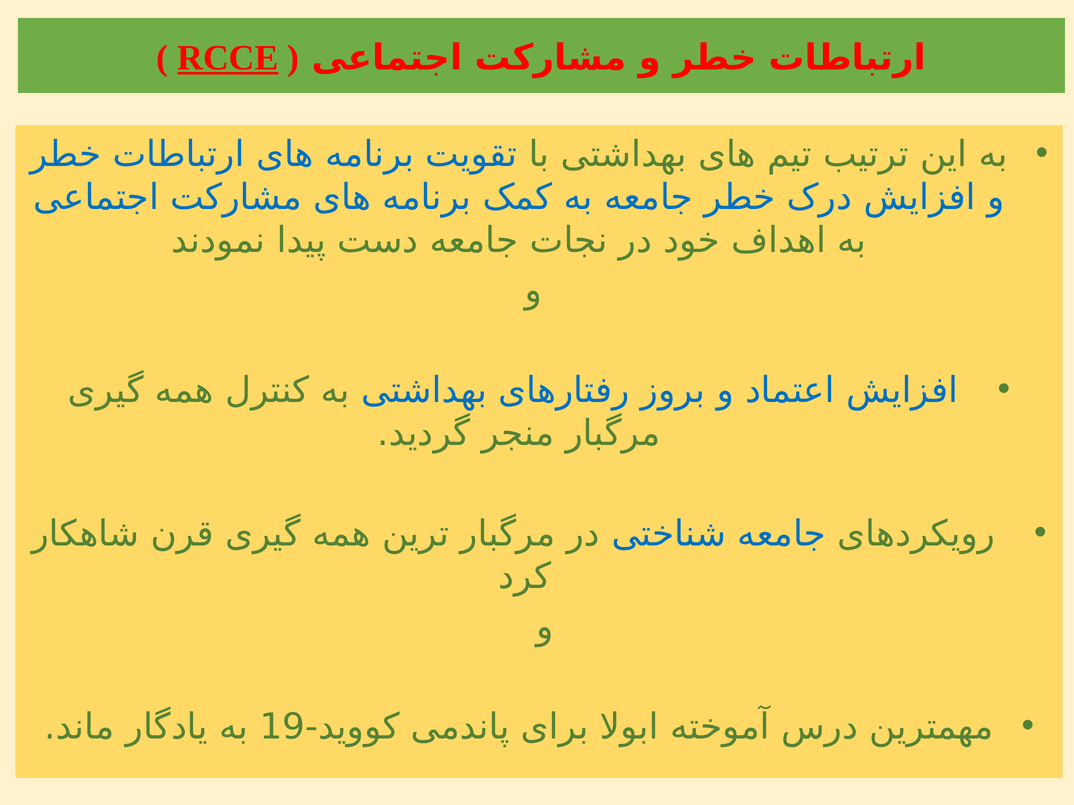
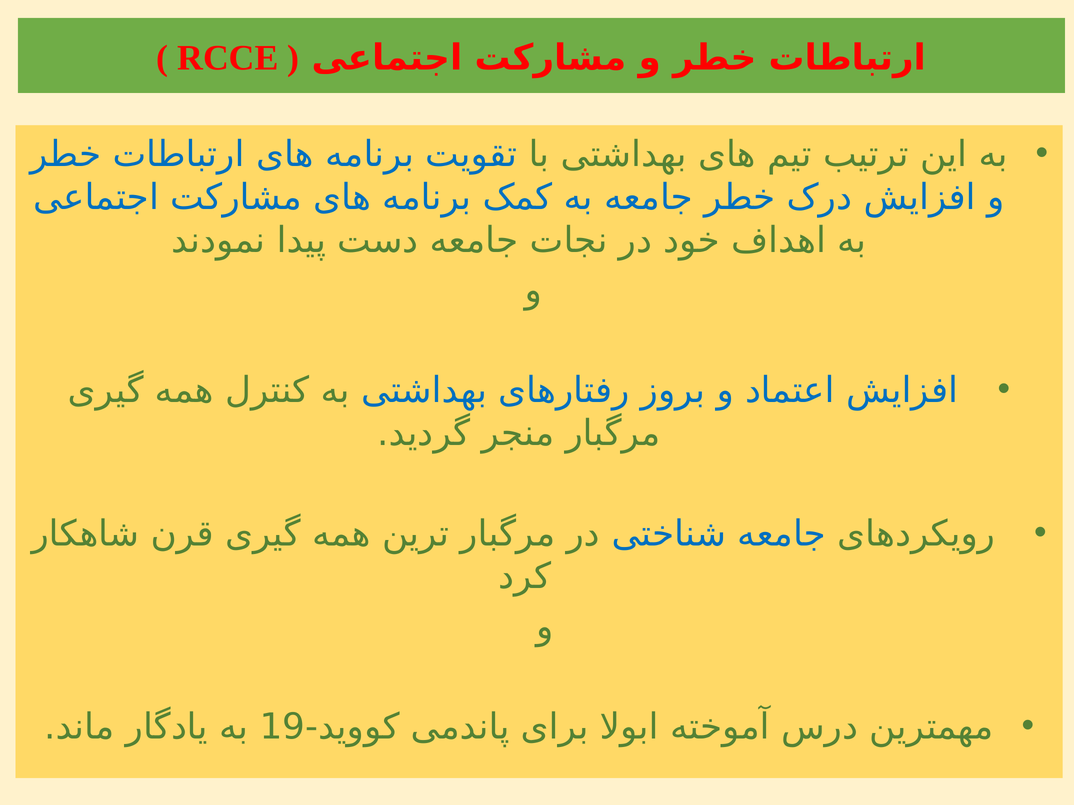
RCCE underline: present -> none
